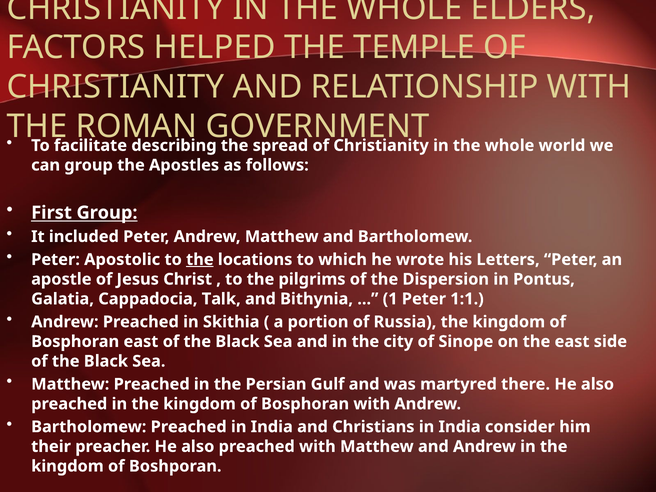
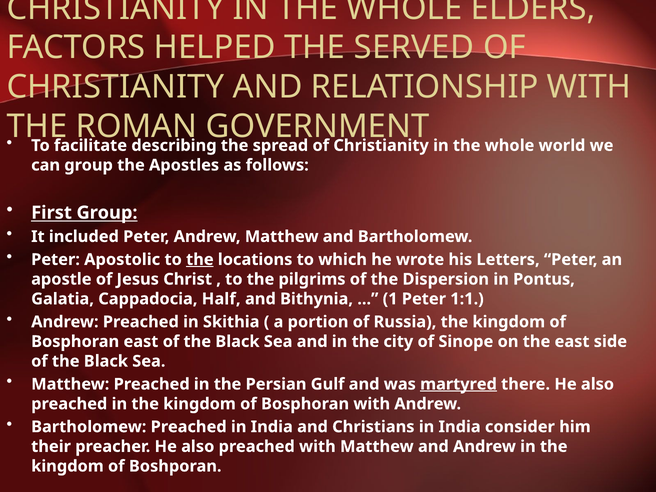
TEMPLE: TEMPLE -> SERVED
Talk: Talk -> Half
martyred underline: none -> present
